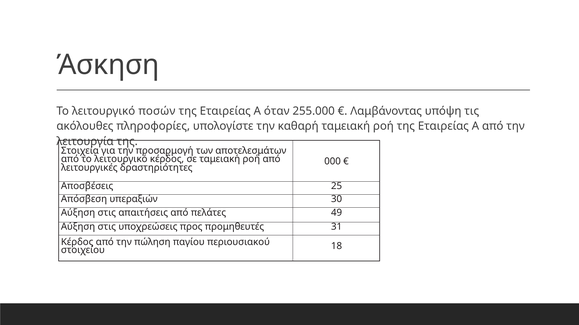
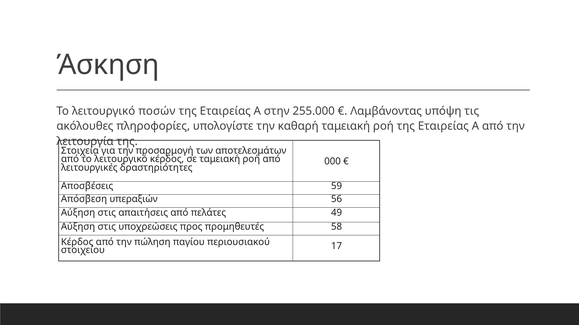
όταν: όταν -> στην
25: 25 -> 59
30: 30 -> 56
31: 31 -> 58
18: 18 -> 17
